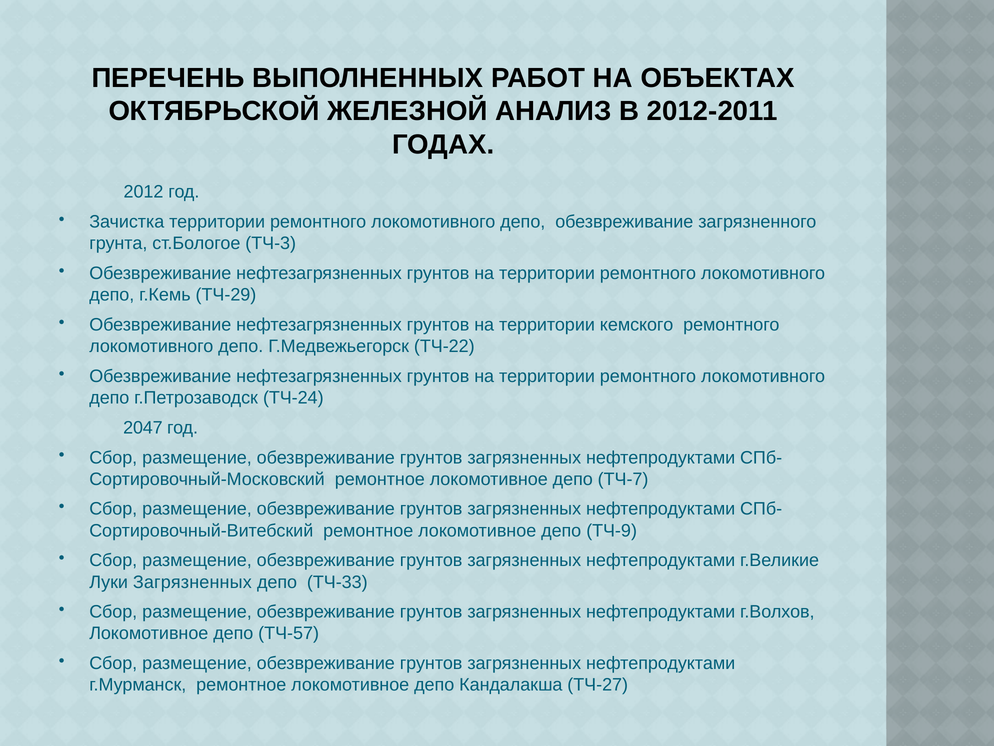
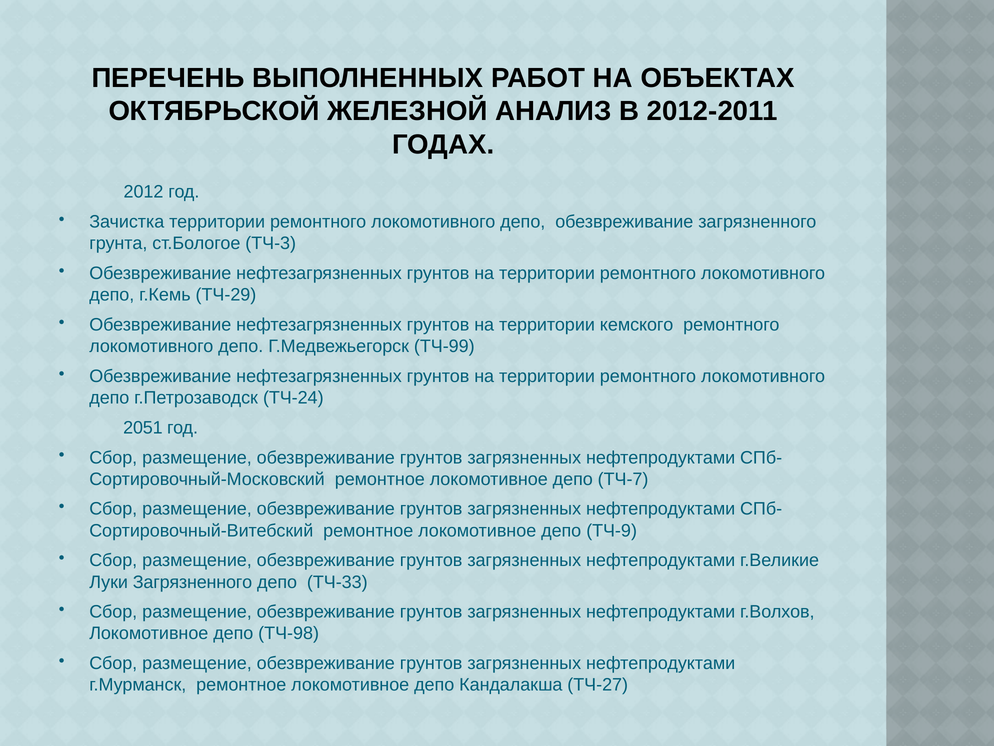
ТЧ-22: ТЧ-22 -> ТЧ-99
2047: 2047 -> 2051
Луки Загрязненных: Загрязненных -> Загрязненного
ТЧ-57: ТЧ-57 -> ТЧ-98
